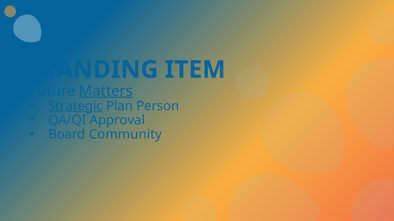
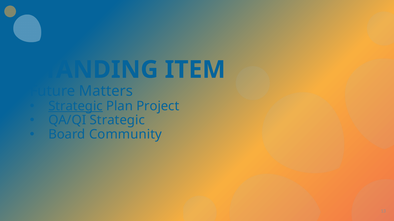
Matters underline: present -> none
Person: Person -> Project
QA/QI Approval: Approval -> Strategic
